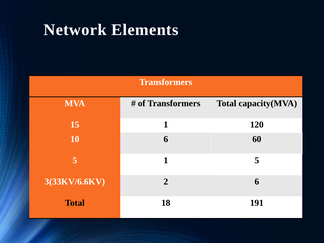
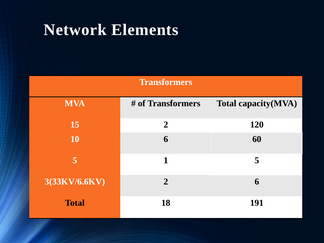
15 1: 1 -> 2
